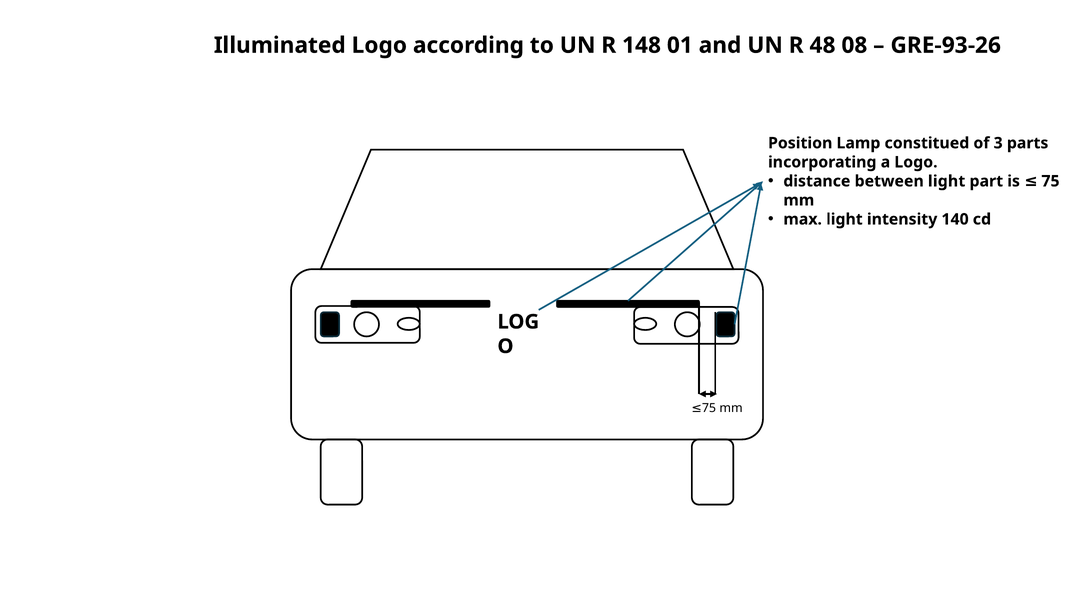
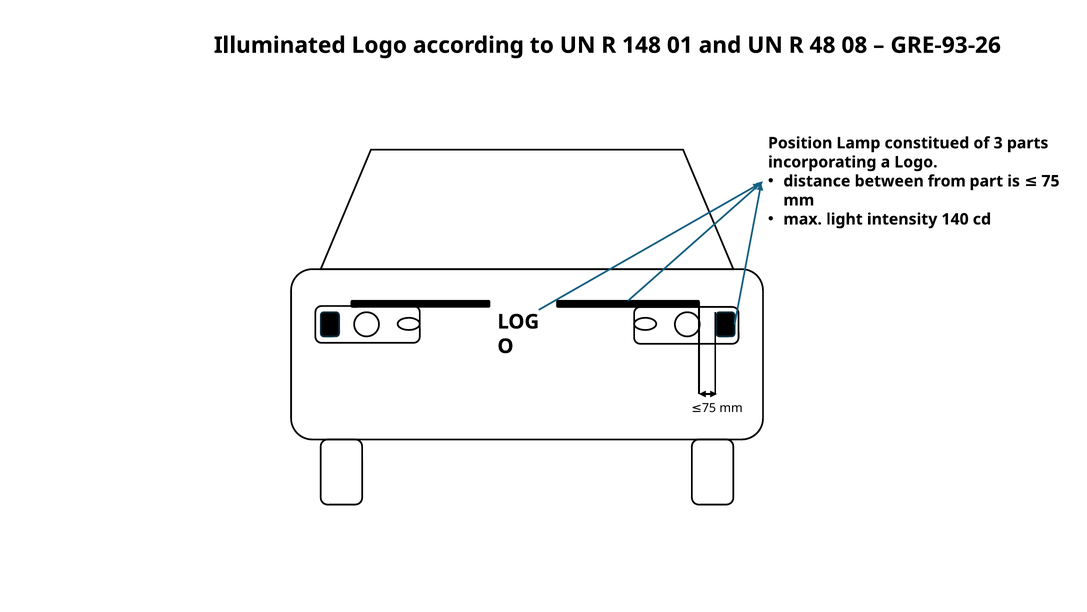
between light: light -> from
